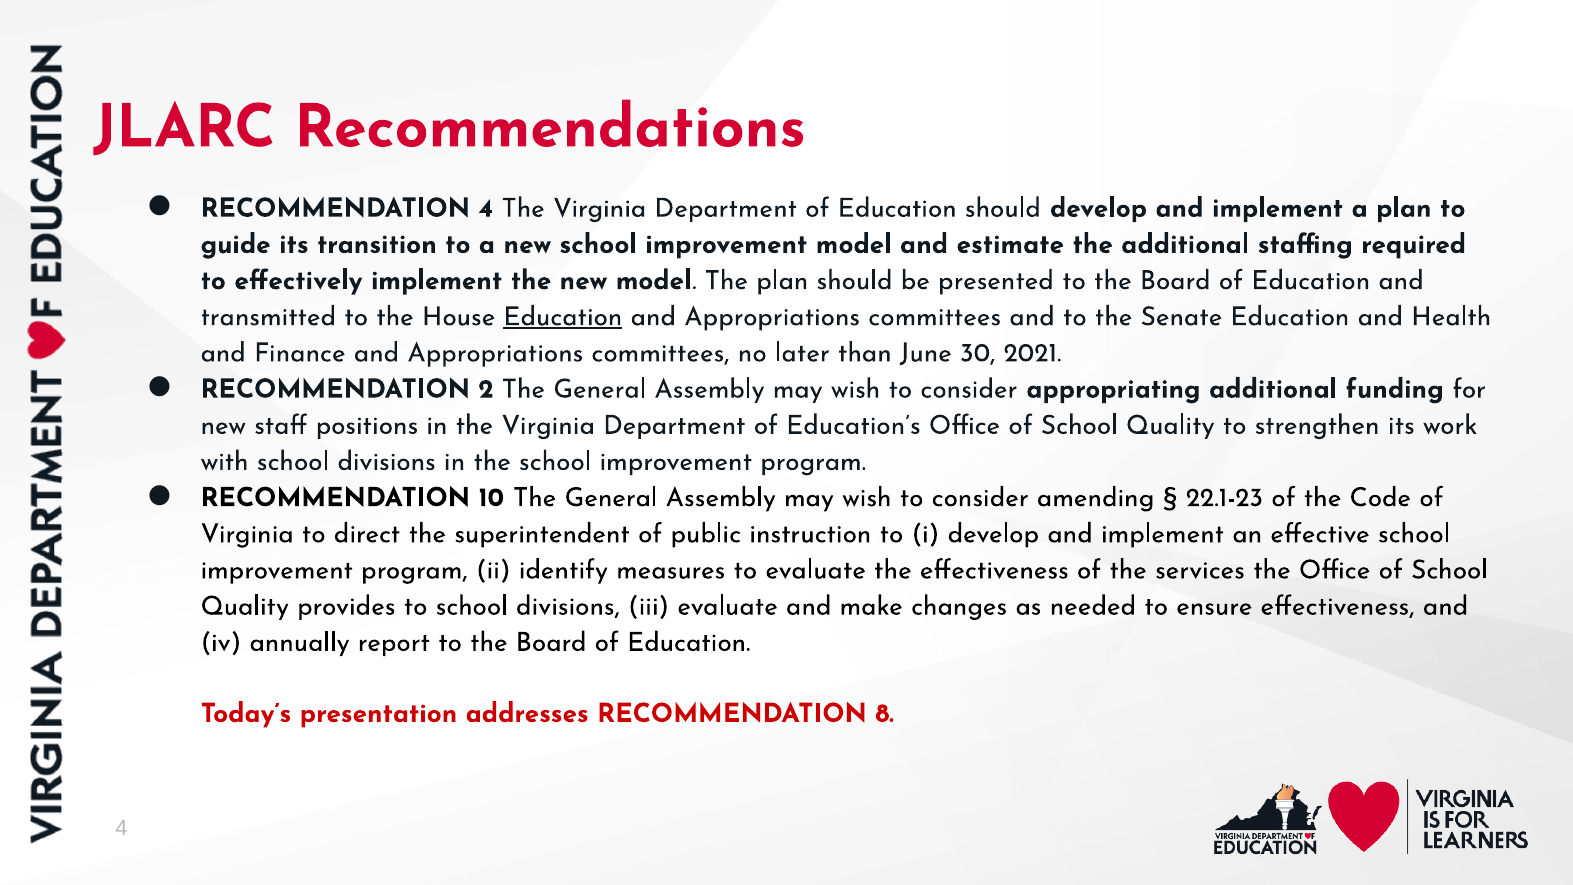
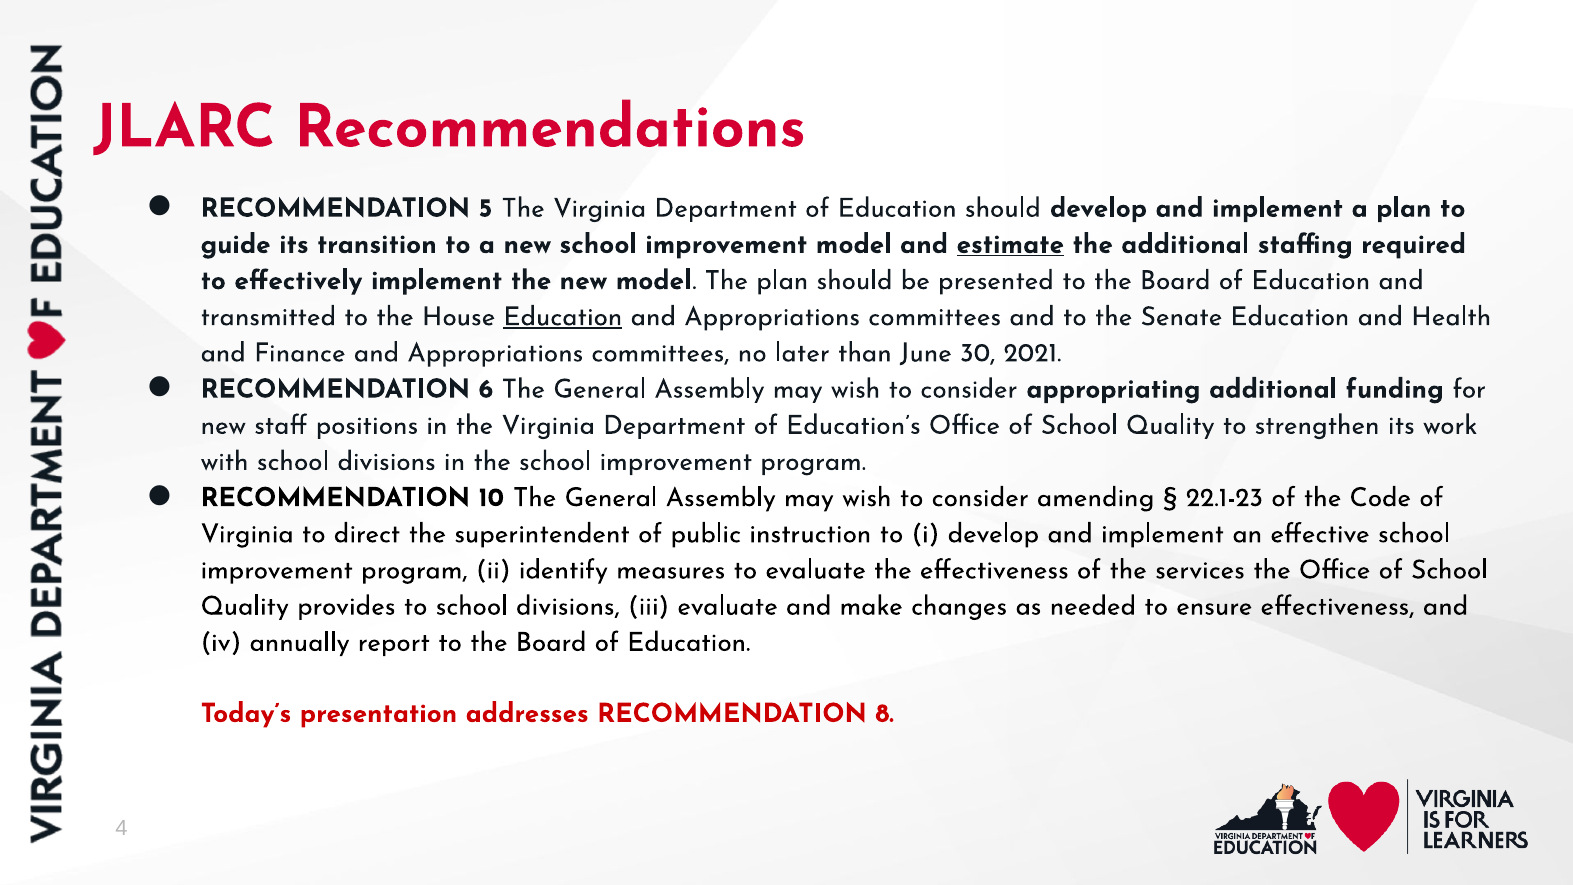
RECOMMENDATION 4: 4 -> 5
estimate underline: none -> present
2: 2 -> 6
